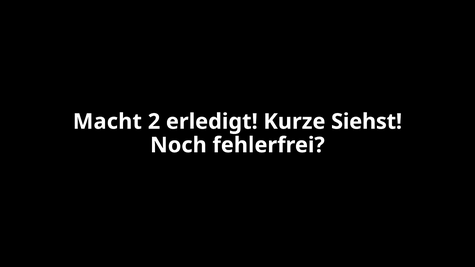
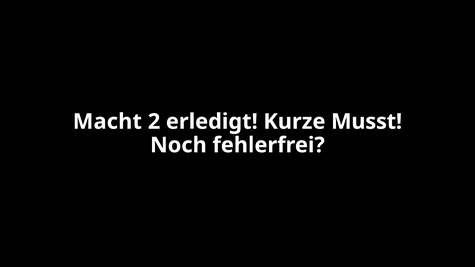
Siehst: Siehst -> Musst
